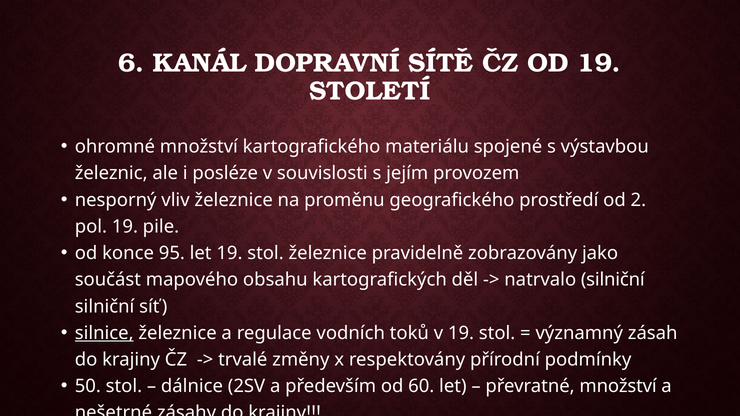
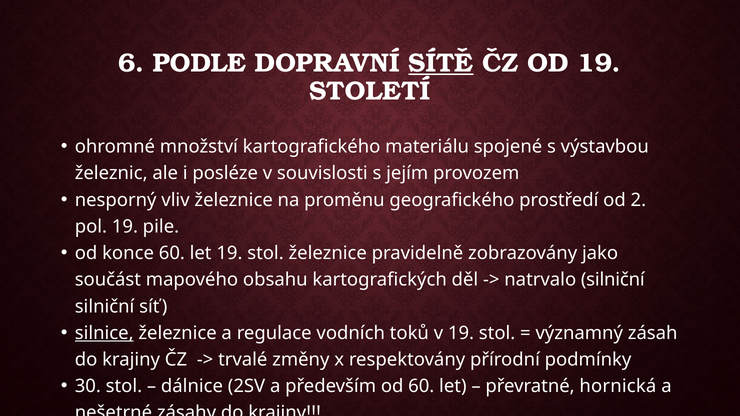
KANÁL: KANÁL -> PODLE
SÍTĚ underline: none -> present
konce 95: 95 -> 60
50: 50 -> 30
převratné množství: množství -> hornická
